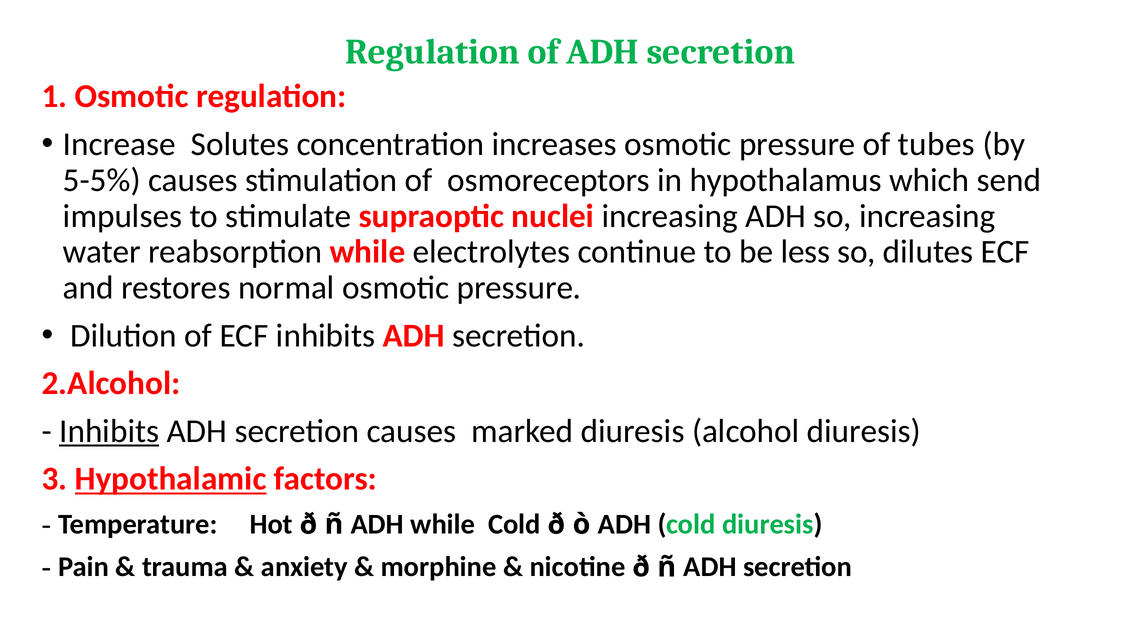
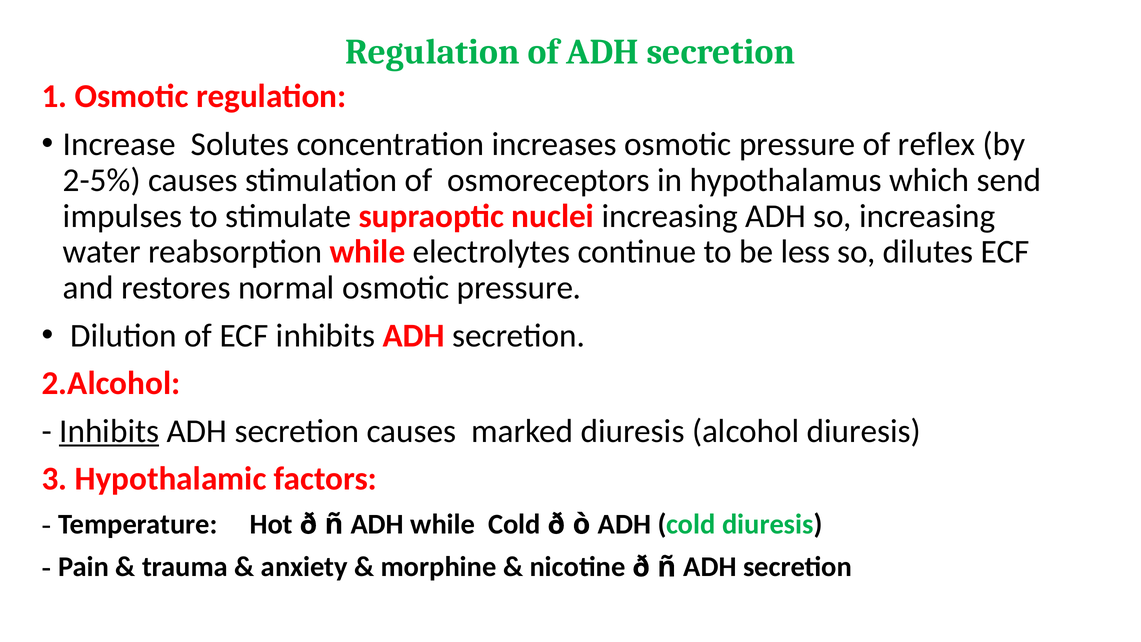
tubes: tubes -> reflex
5-5%: 5-5% -> 2-5%
Hypothalamic underline: present -> none
